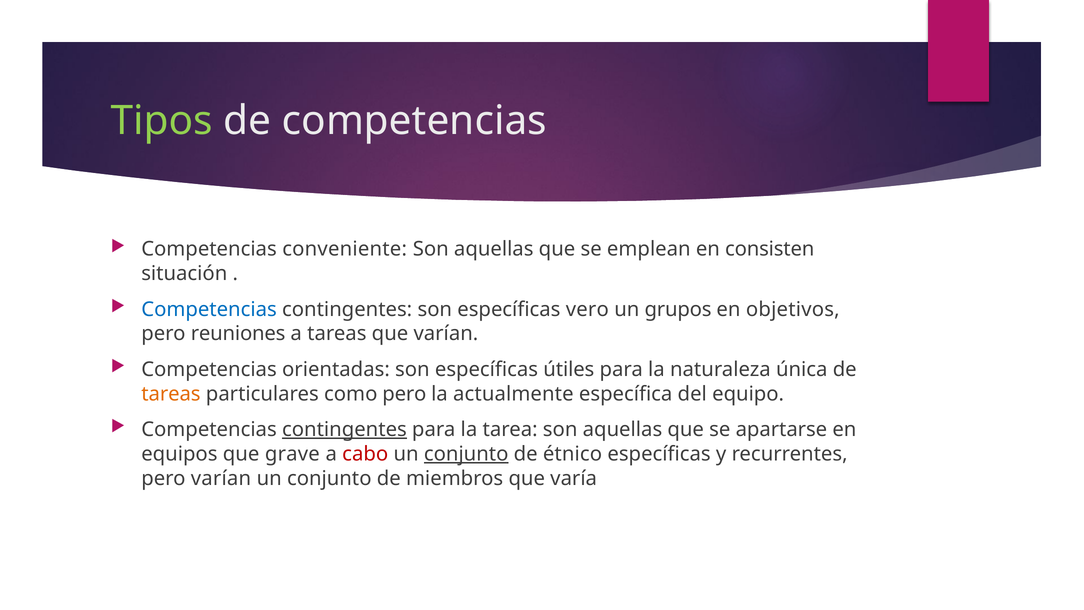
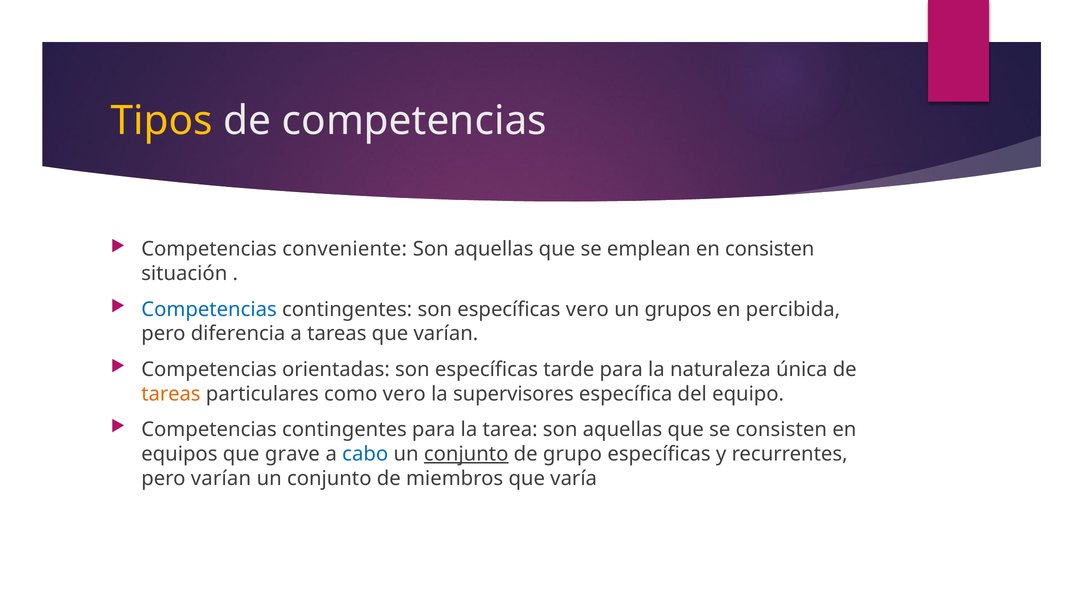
Tipos colour: light green -> yellow
objetivos: objetivos -> percibida
reuniones: reuniones -> diferencia
útiles: útiles -> tarde
como pero: pero -> vero
actualmente: actualmente -> supervisores
contingentes at (344, 429) underline: present -> none
se apartarse: apartarse -> consisten
cabo colour: red -> blue
étnico: étnico -> grupo
